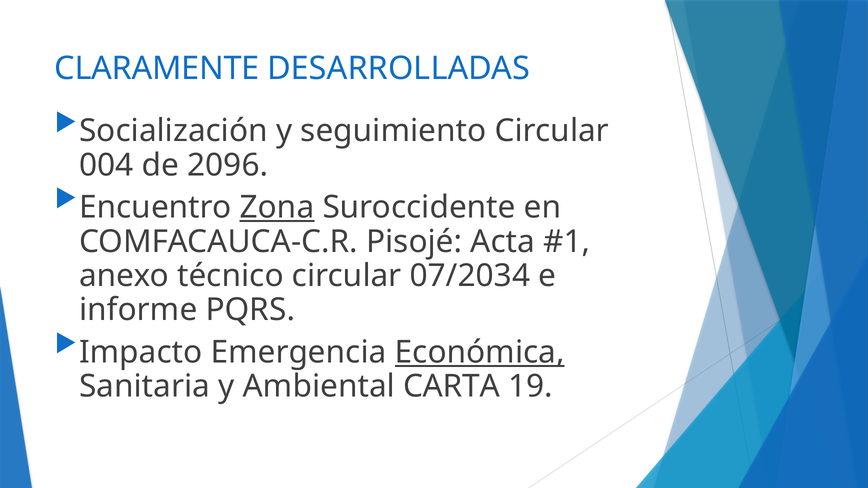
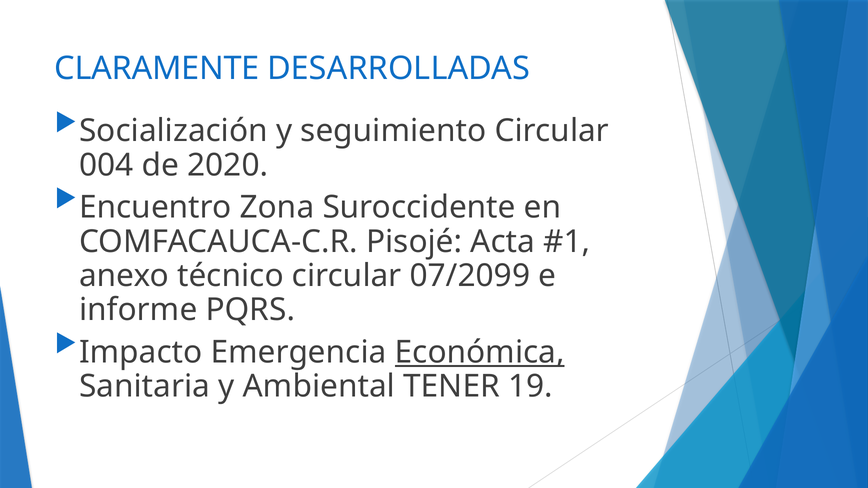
2096: 2096 -> 2020
Zona underline: present -> none
07/2034: 07/2034 -> 07/2099
CARTA: CARTA -> TENER
